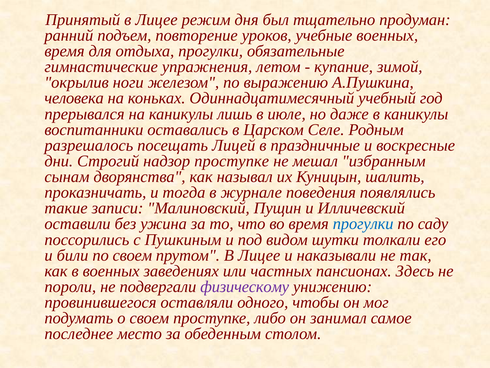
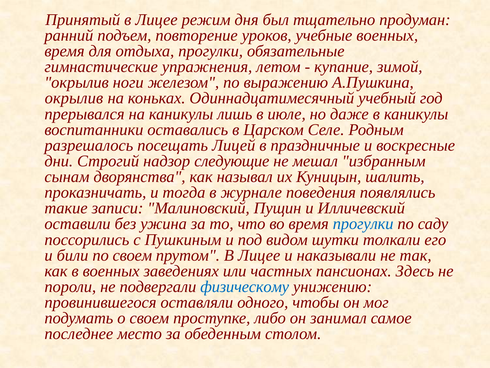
человека at (74, 98): человека -> окрылив
надзор проступке: проступке -> следующие
физическому colour: purple -> blue
